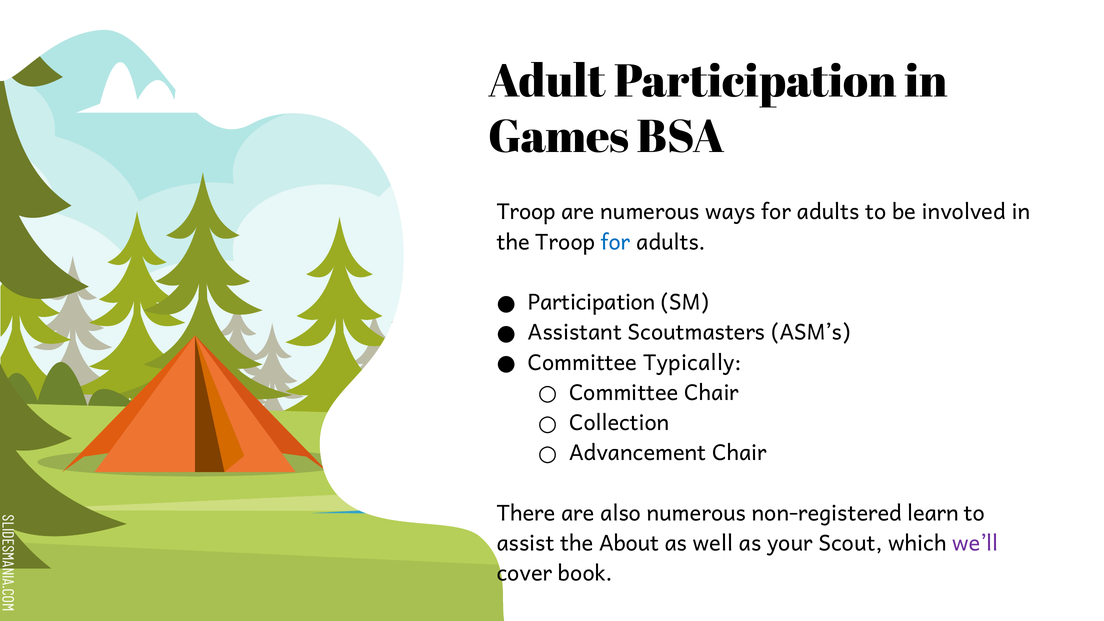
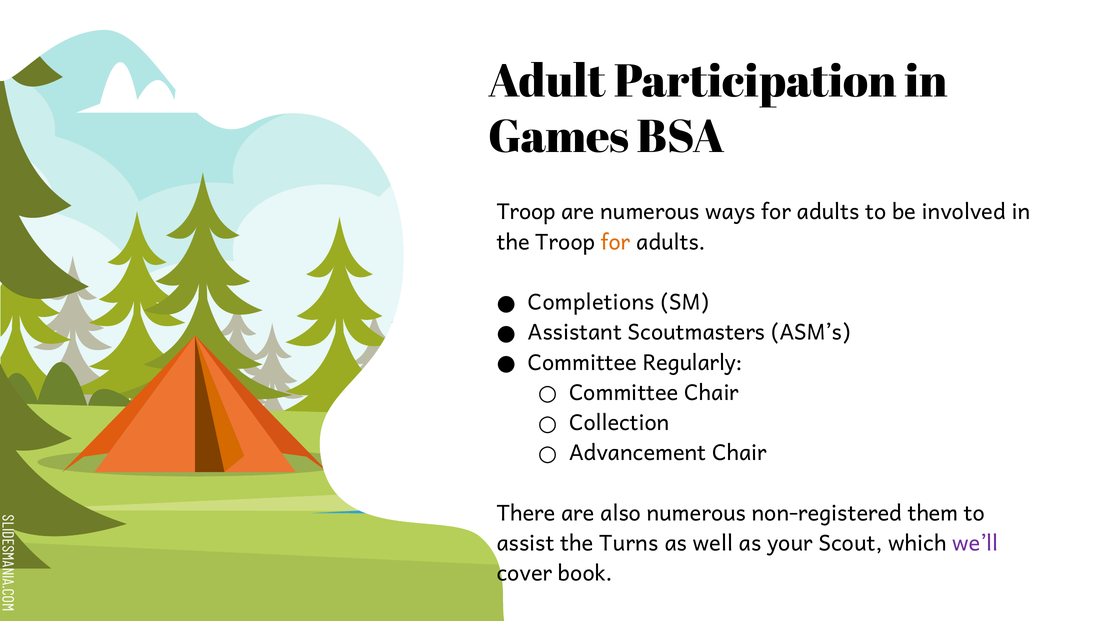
for at (616, 242) colour: blue -> orange
Participation at (592, 303): Participation -> Completions
Typically: Typically -> Regularly
learn: learn -> them
About: About -> Turns
